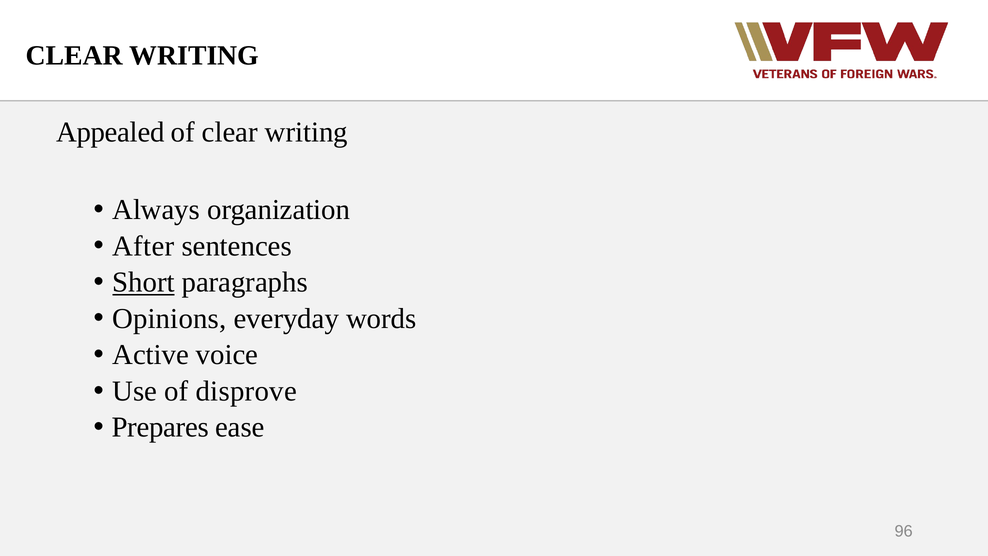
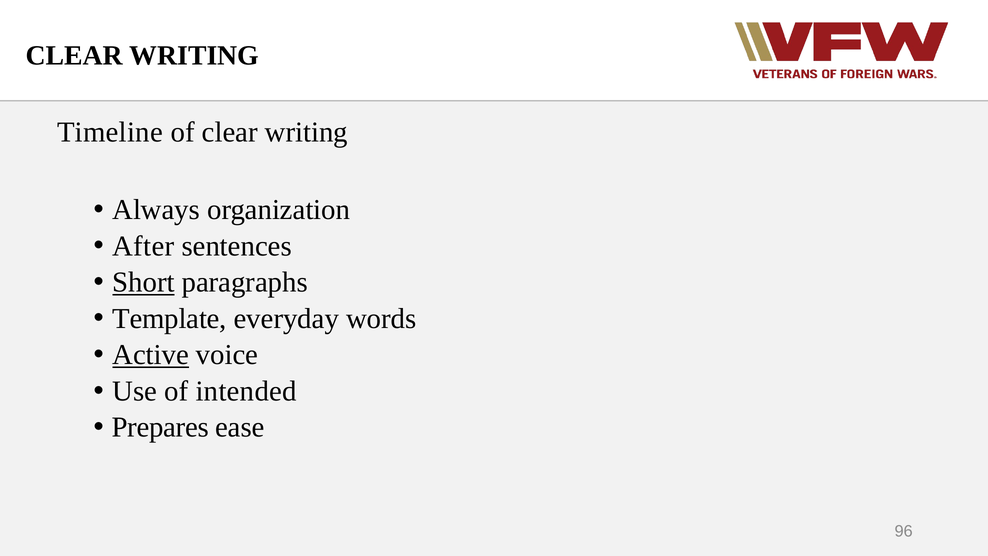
Appealed: Appealed -> Timeline
Opinions: Opinions -> Template
Active underline: none -> present
disprove: disprove -> intended
